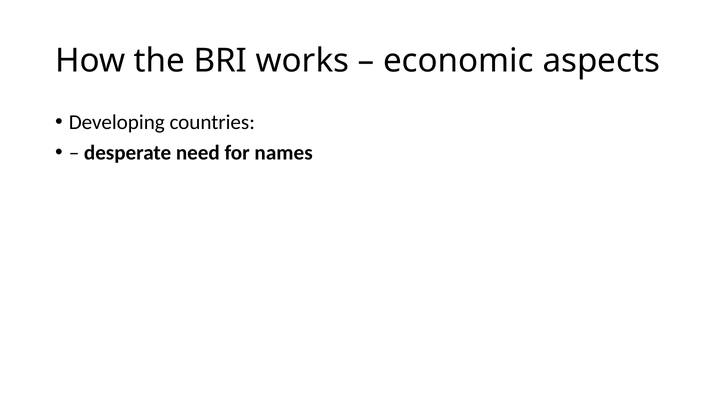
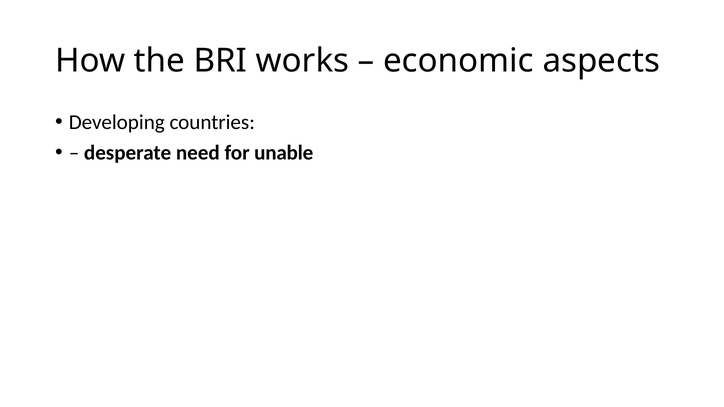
names: names -> unable
